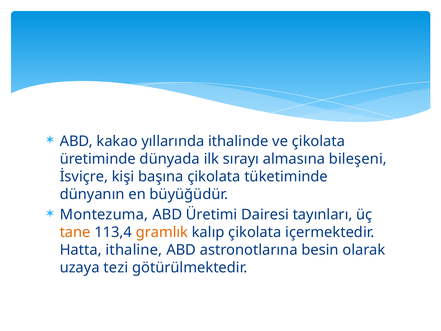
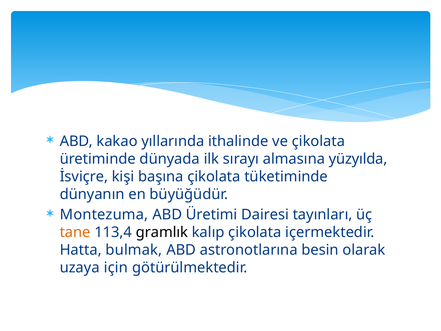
bileşeni: bileşeni -> yüzyılda
gramlık colour: orange -> black
ithaline: ithaline -> bulmak
tezi: tezi -> için
